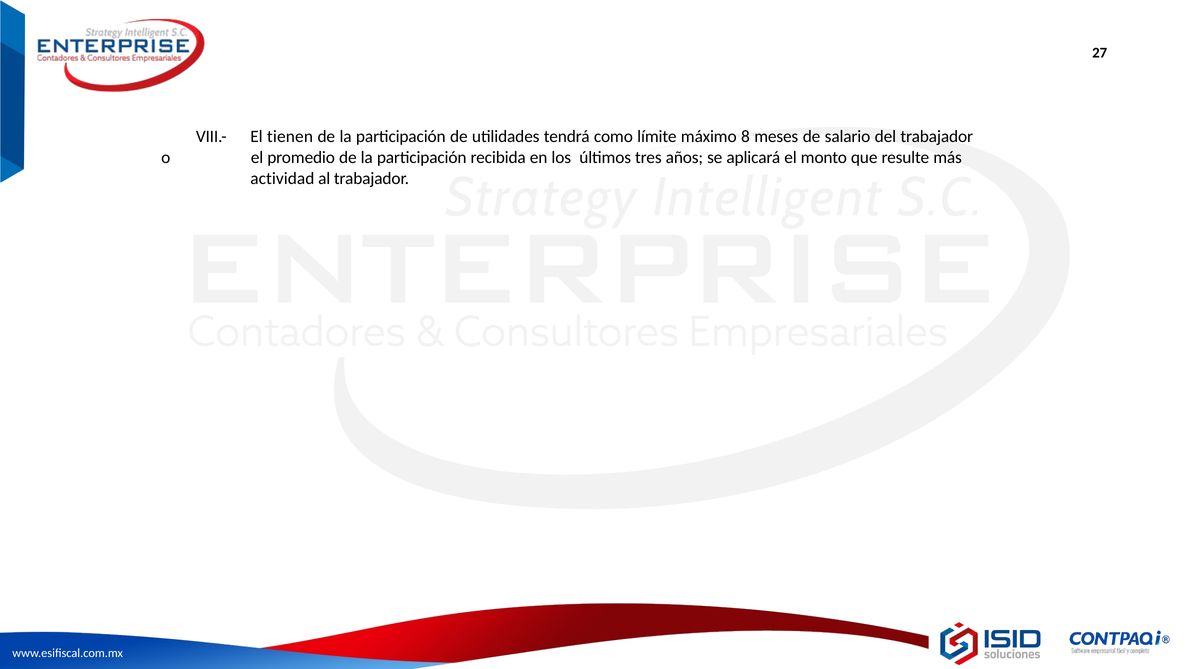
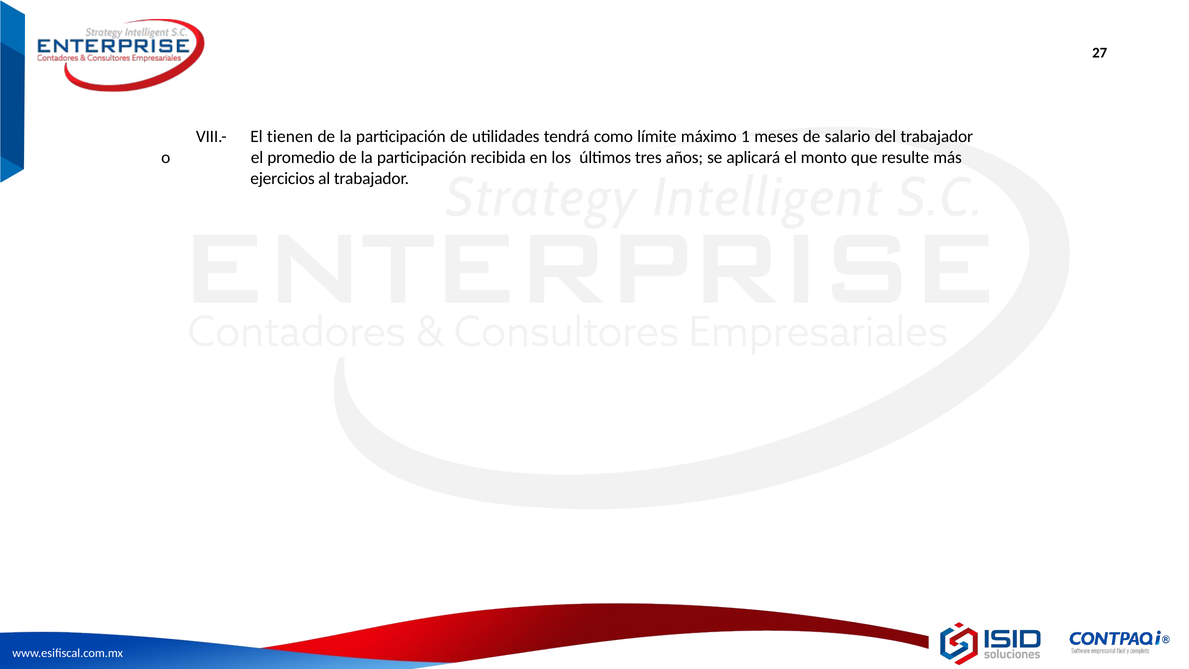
8: 8 -> 1
actividad: actividad -> ejercicios
